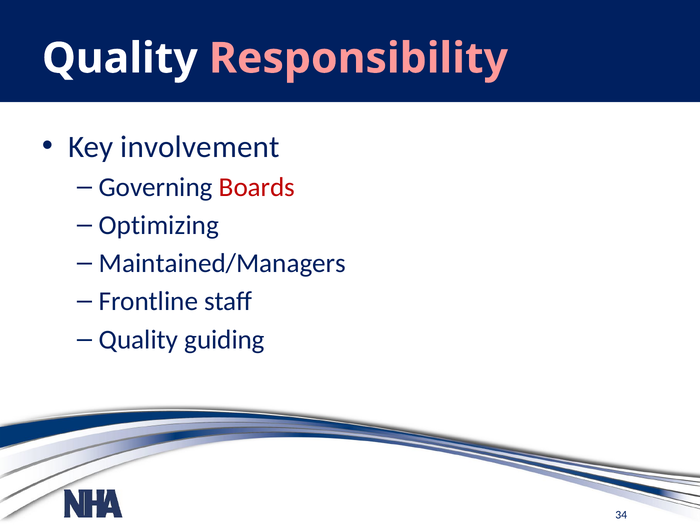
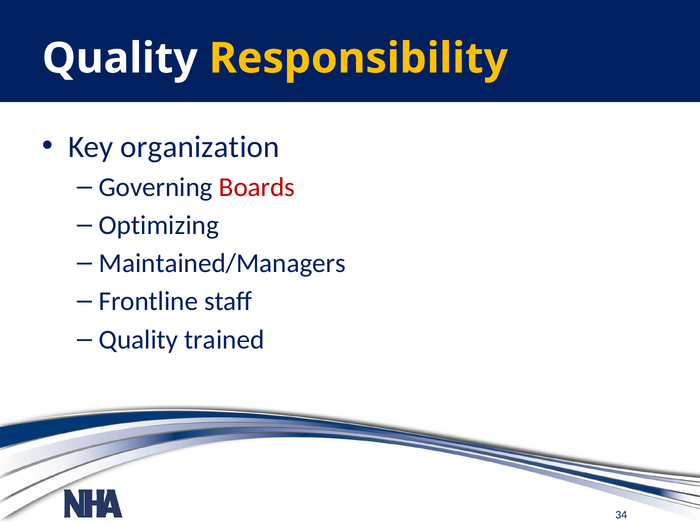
Responsibility colour: pink -> yellow
involvement: involvement -> organization
guiding: guiding -> trained
